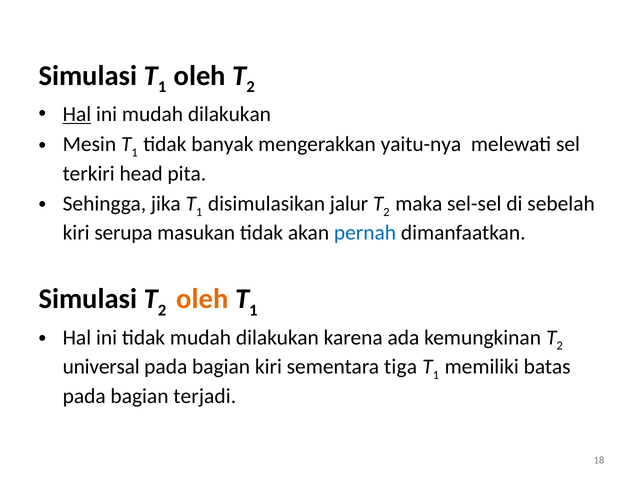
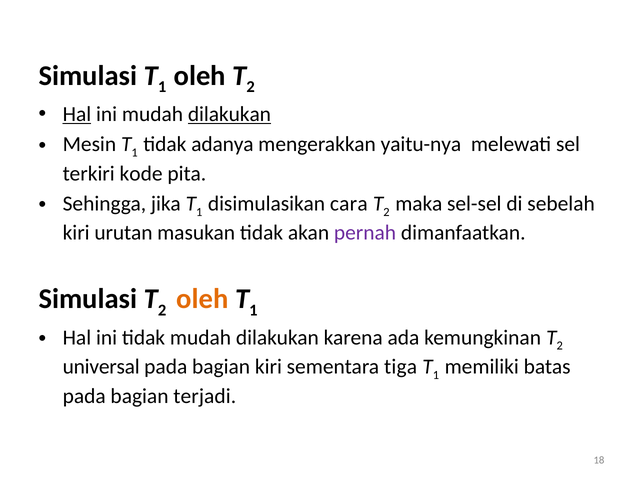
dilakukan at (229, 114) underline: none -> present
banyak: banyak -> adanya
head: head -> kode
jalur: jalur -> cara
serupa: serupa -> urutan
pernah colour: blue -> purple
